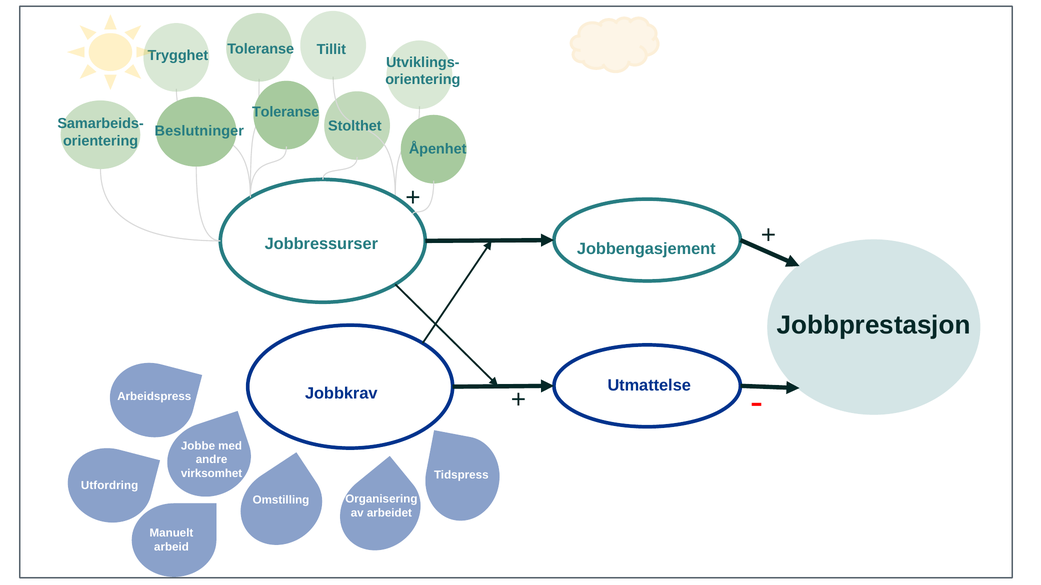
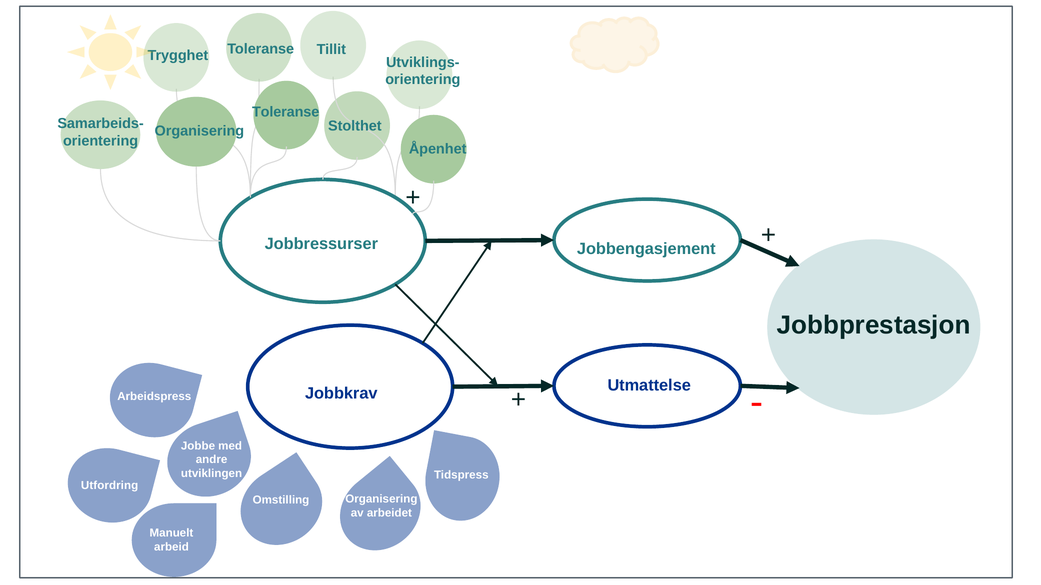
Beslutninger at (199, 131): Beslutninger -> Organisering
virksomhet: virksomhet -> utviklingen
